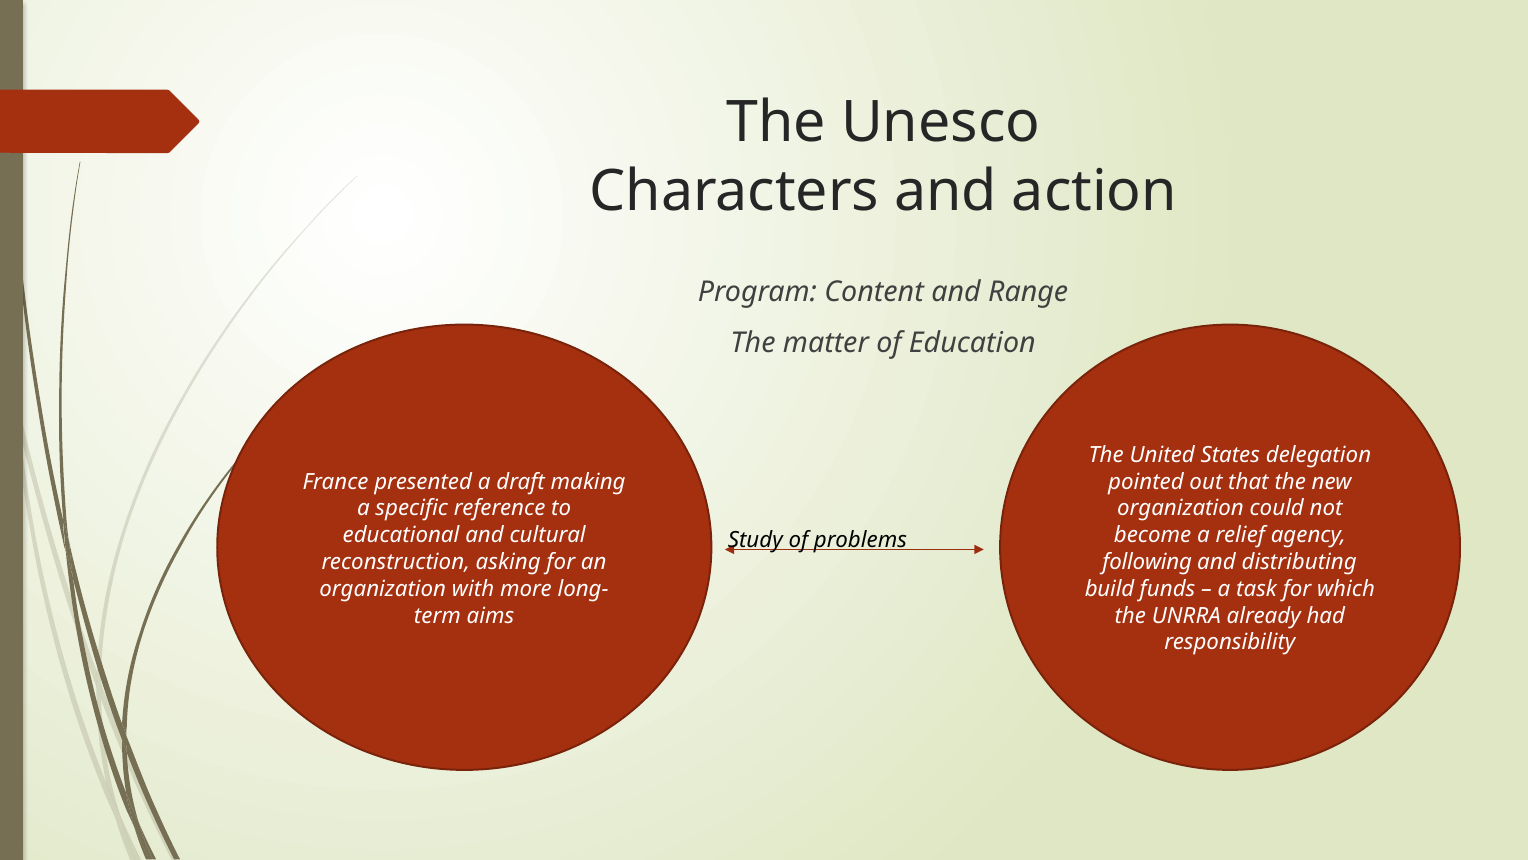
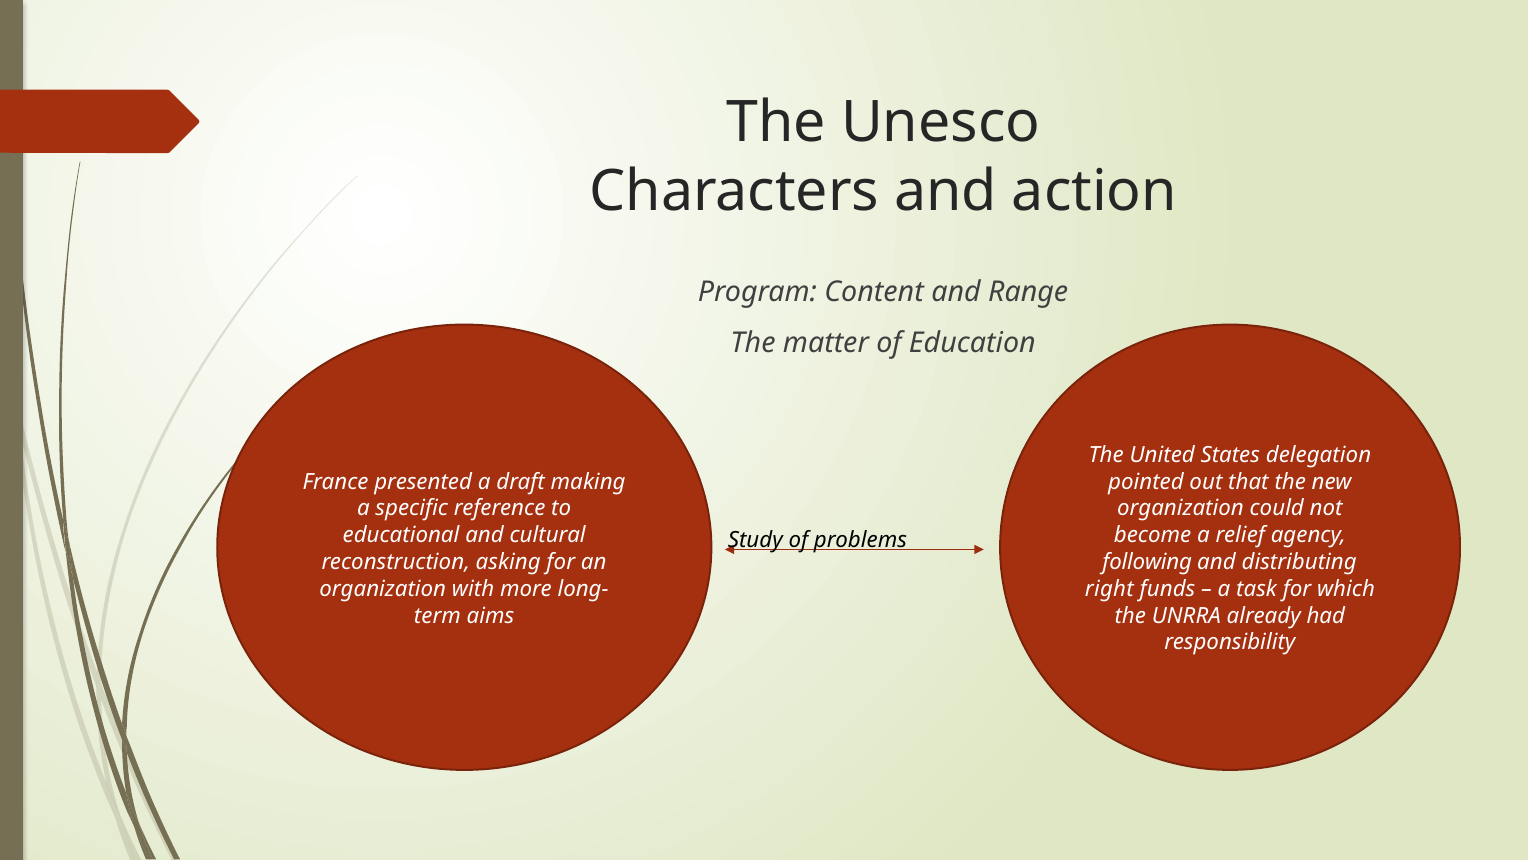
build: build -> right
